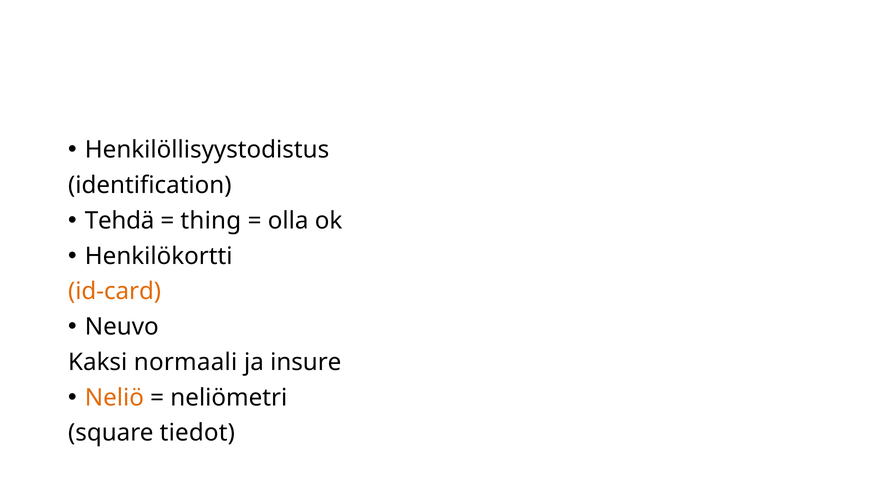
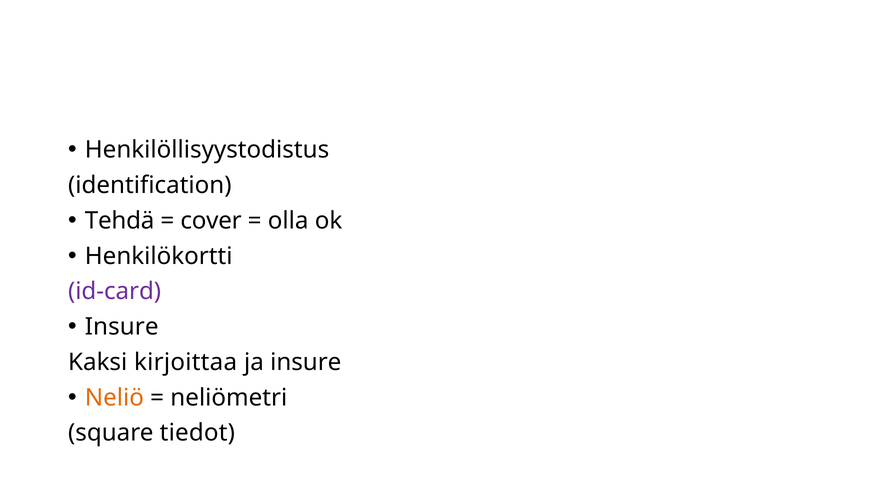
thing: thing -> cover
id-card colour: orange -> purple
Neuvo at (122, 327): Neuvo -> Insure
normaali: normaali -> kirjoittaa
